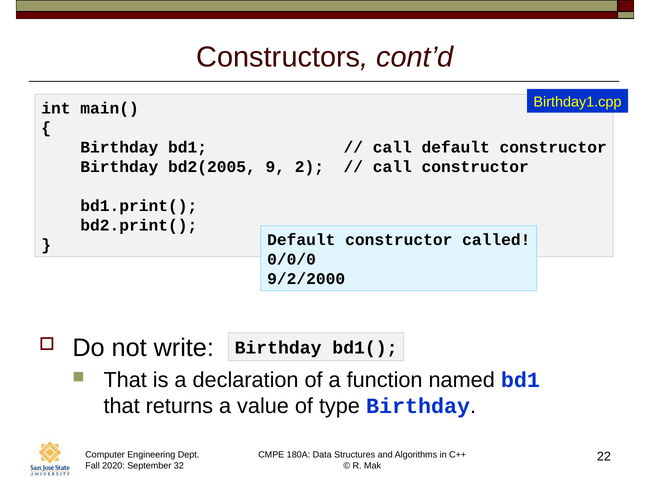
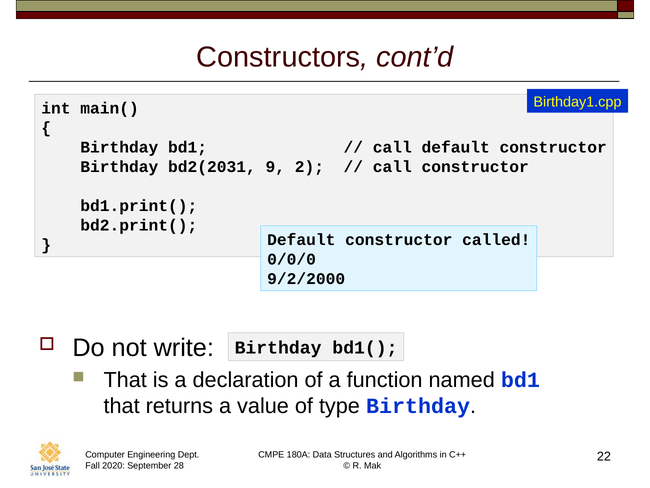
bd2(2005: bd2(2005 -> bd2(2031
32: 32 -> 28
